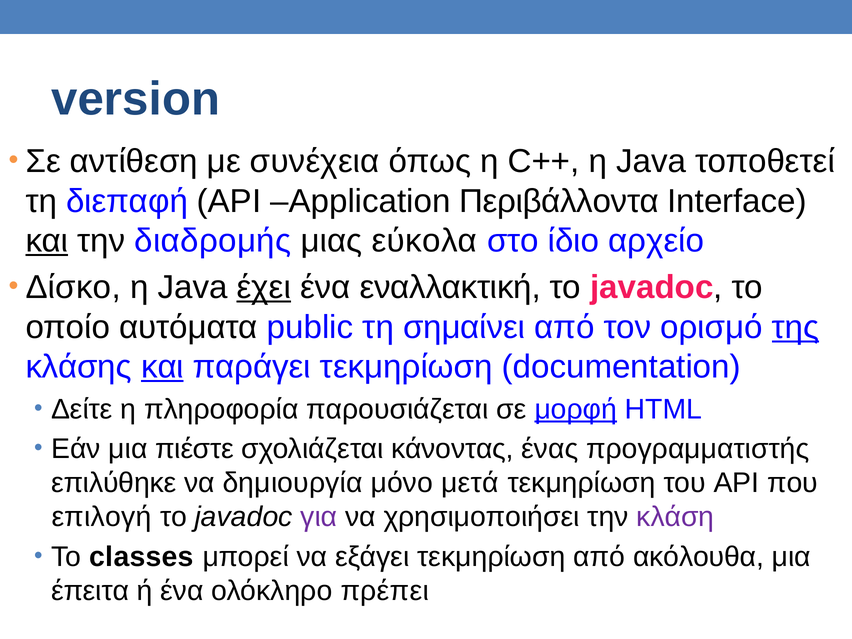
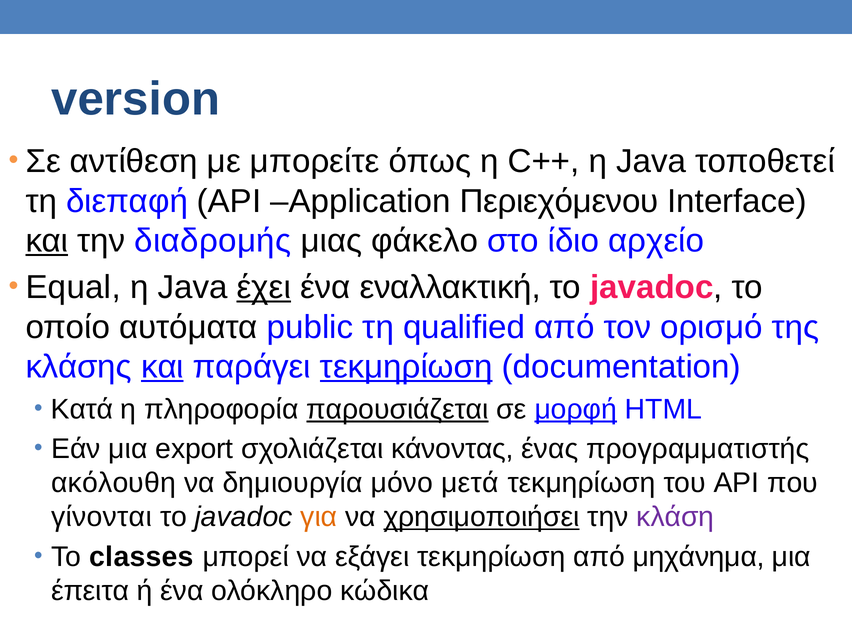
συνέχεια: συνέχεια -> μπορείτε
Περιβάλλοντα: Περιβάλλοντα -> Περιεχόμενου
εύκολα: εύκολα -> φάκελο
Δίσκο: Δίσκο -> Equal
σημαίνει: σημαίνει -> qualified
της underline: present -> none
τεκμηρίωση at (406, 367) underline: none -> present
Δείτε: Δείτε -> Κατά
παρουσιάζεται underline: none -> present
πιέστε: πιέστε -> export
επιλύθηκε: επιλύθηκε -> ακόλουθη
επιλογή: επιλογή -> γίνονται
για colour: purple -> orange
χρησιμοποιήσει underline: none -> present
ακόλουθα: ακόλουθα -> μηχάνημα
πρέπει: πρέπει -> κώδικα
